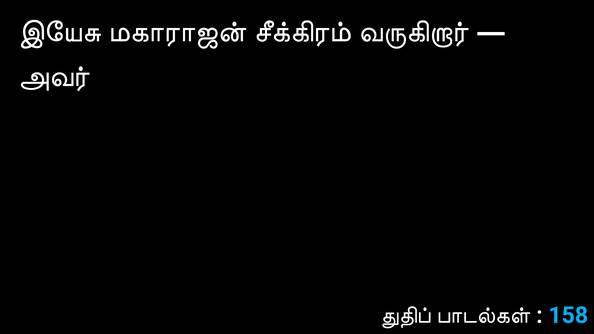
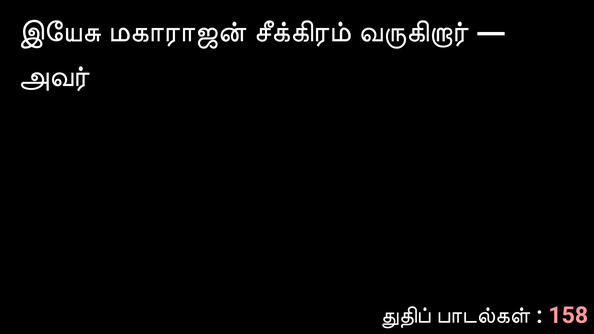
158 colour: light blue -> pink
